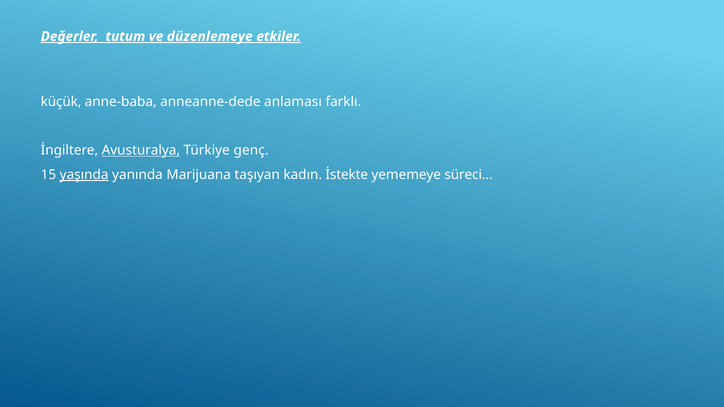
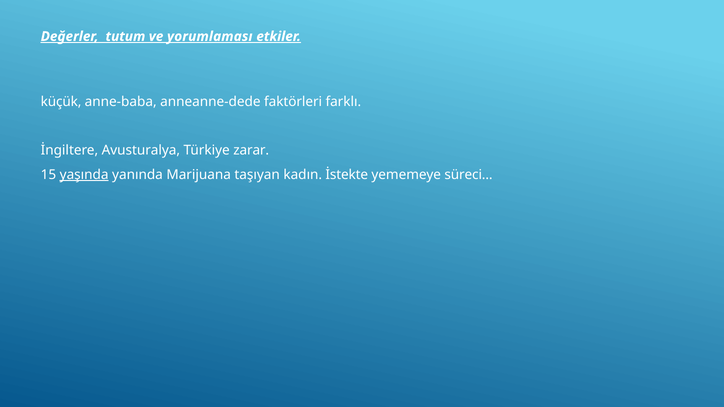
düzenlemeye: düzenlemeye -> yorumlaması
anlaması: anlaması -> faktörleri
Avusturalya underline: present -> none
genç: genç -> zarar
